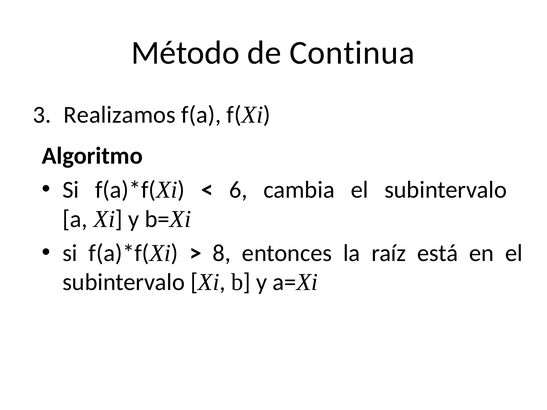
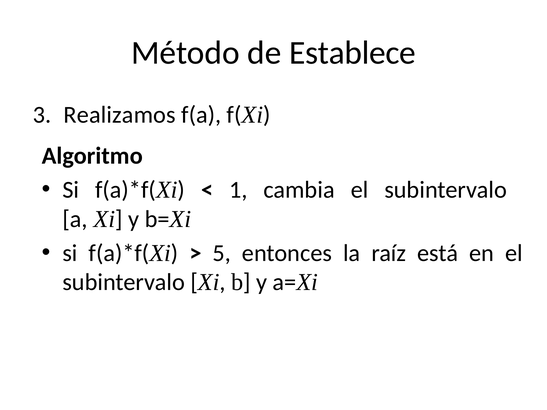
Continua: Continua -> Establece
6: 6 -> 1
8: 8 -> 5
